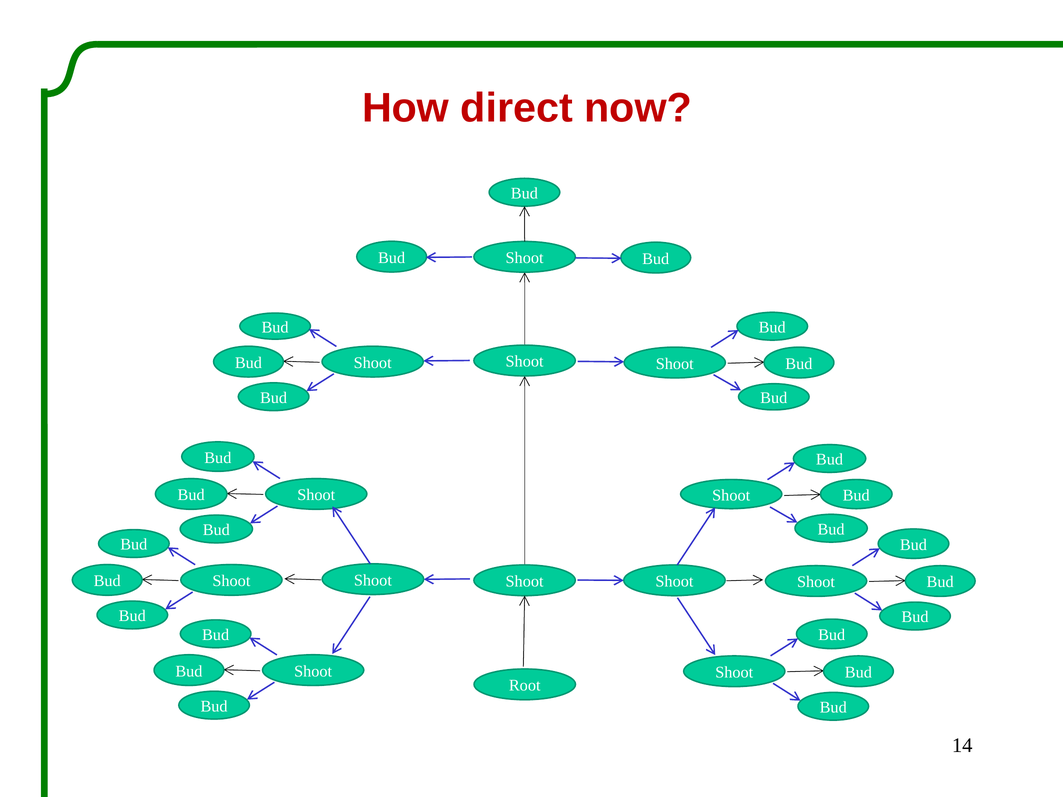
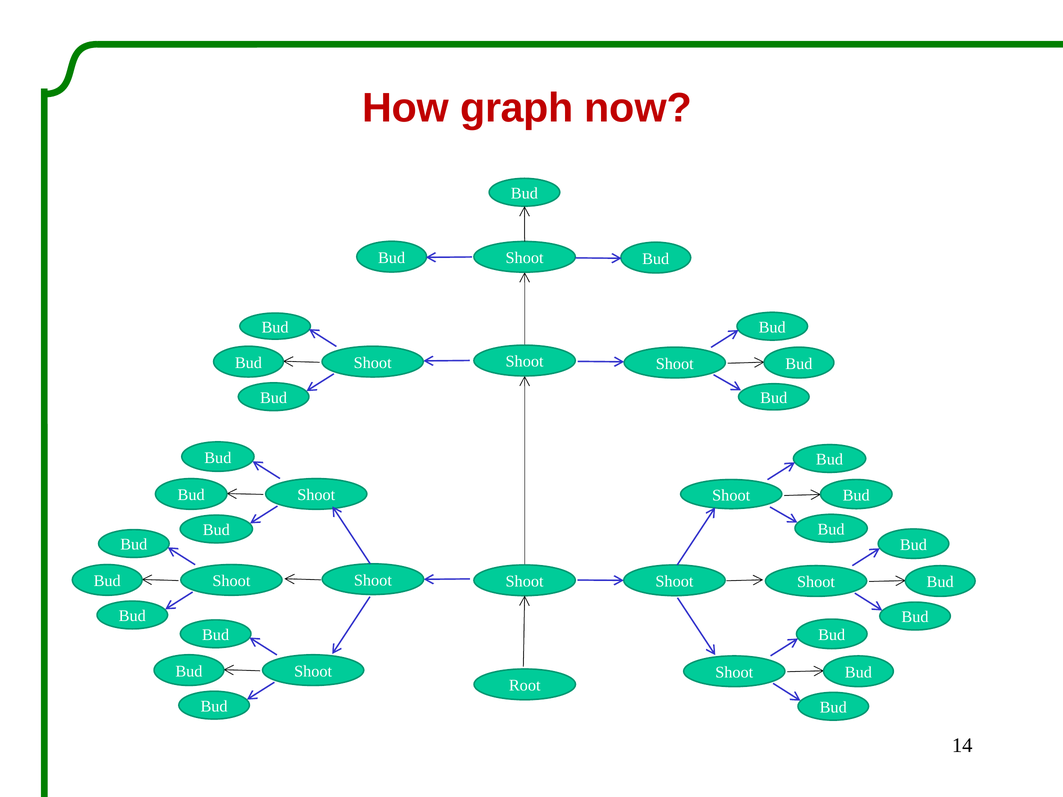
direct: direct -> graph
